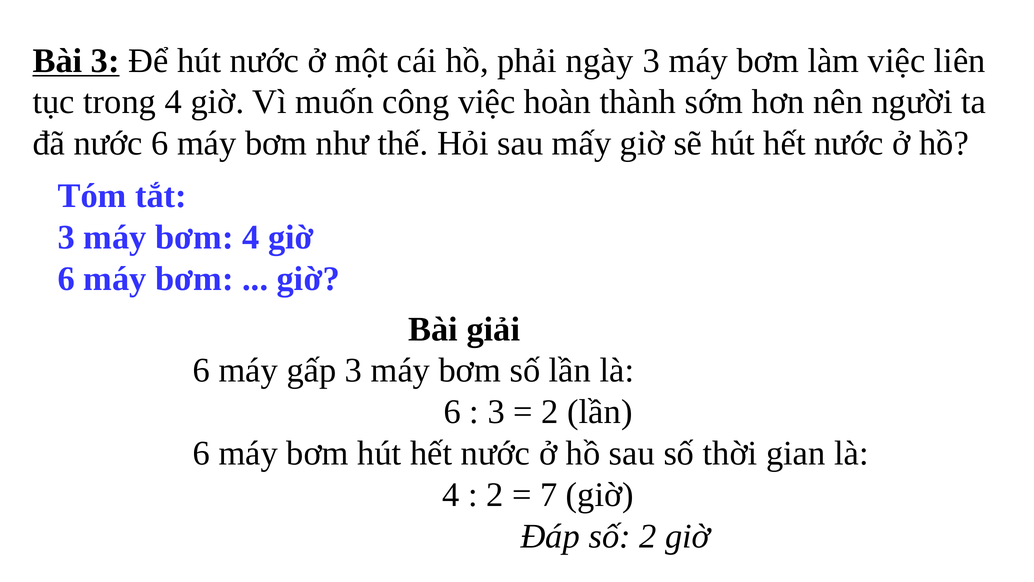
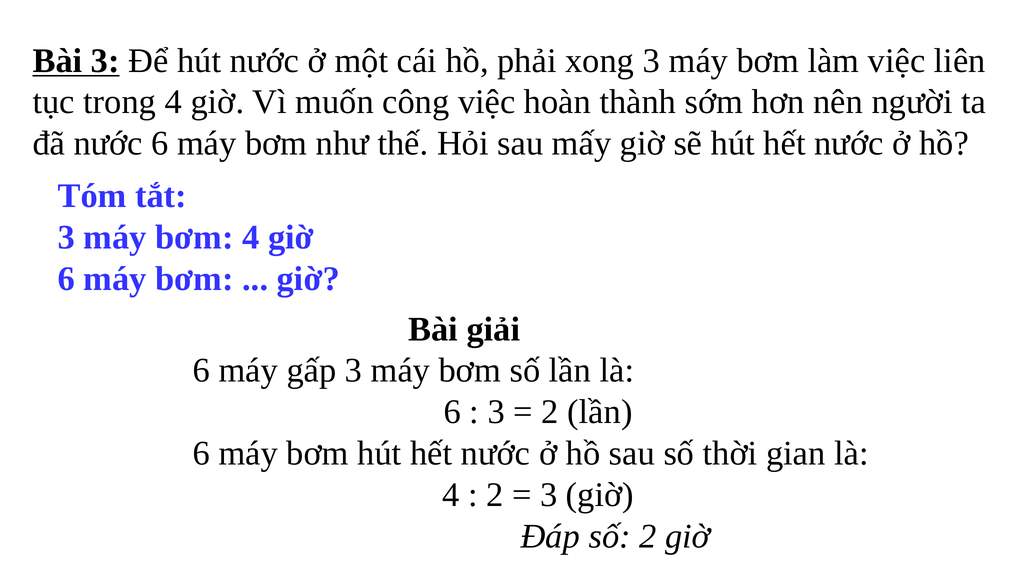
ngày: ngày -> xong
7 at (549, 494): 7 -> 3
